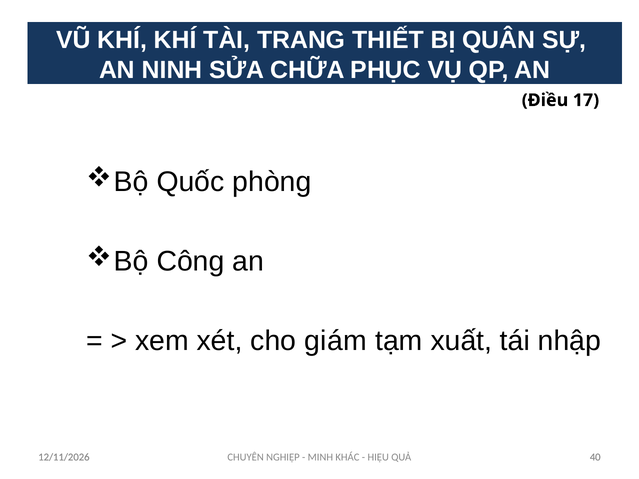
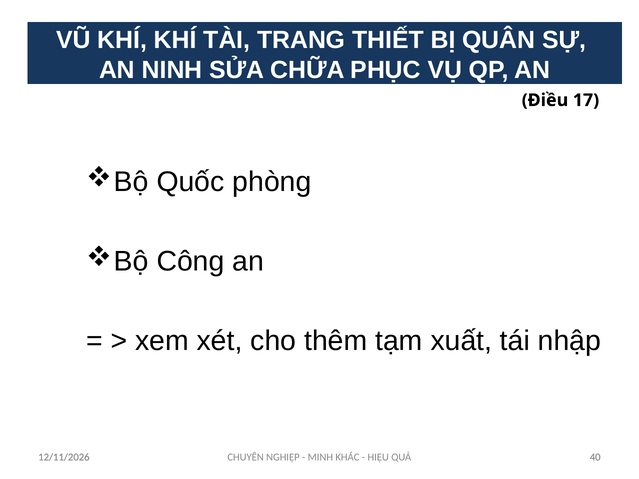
giám: giám -> thêm
